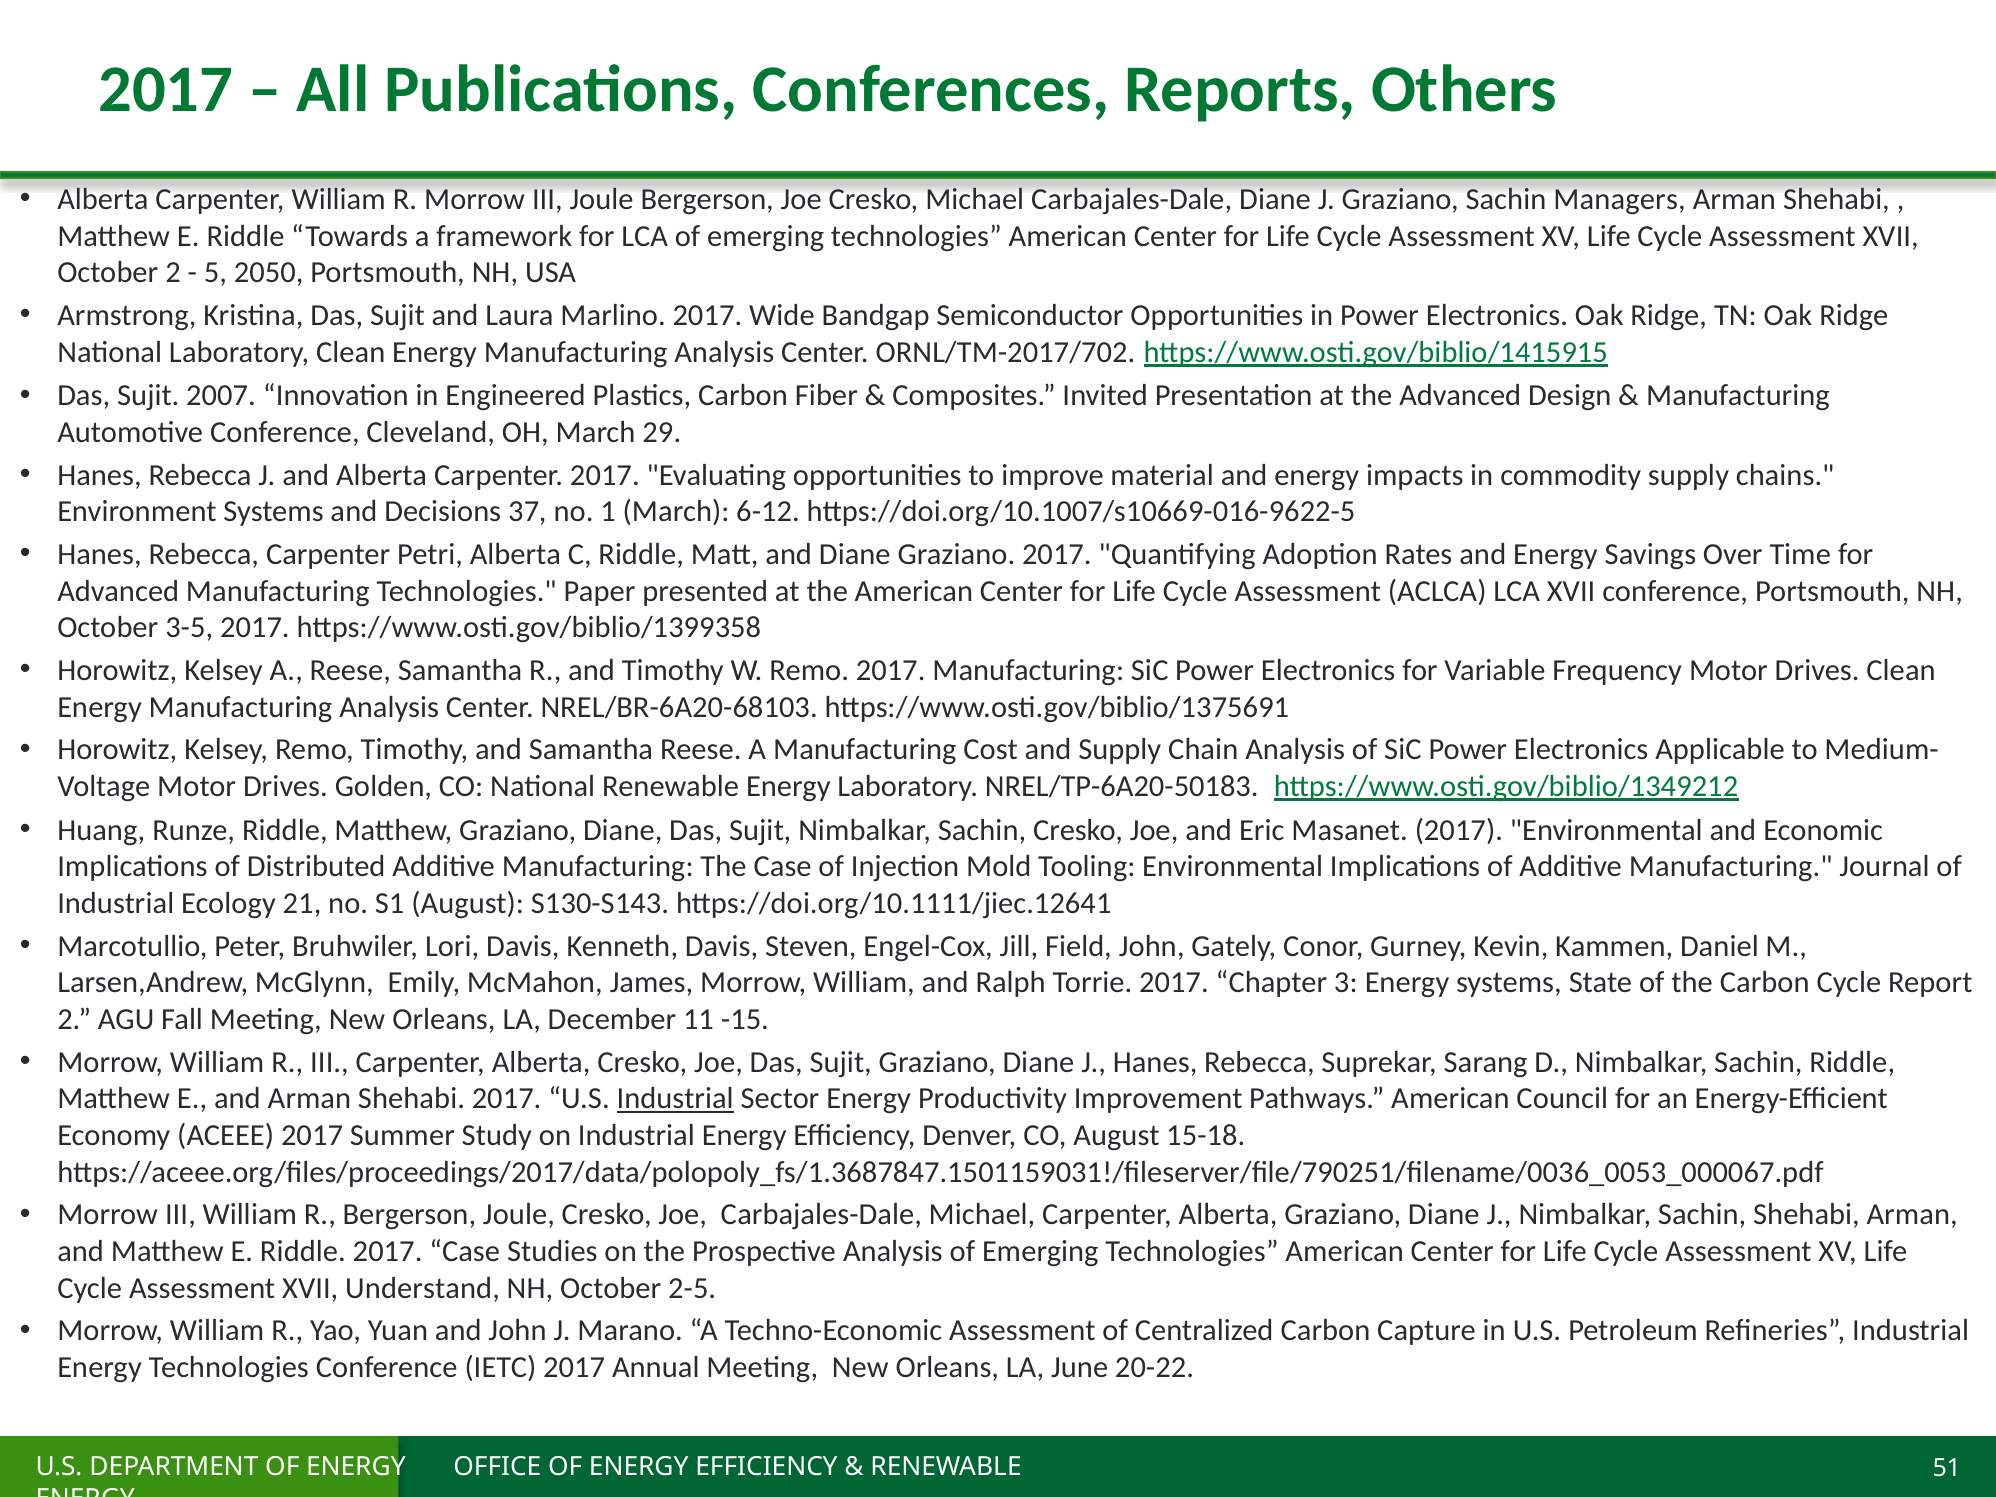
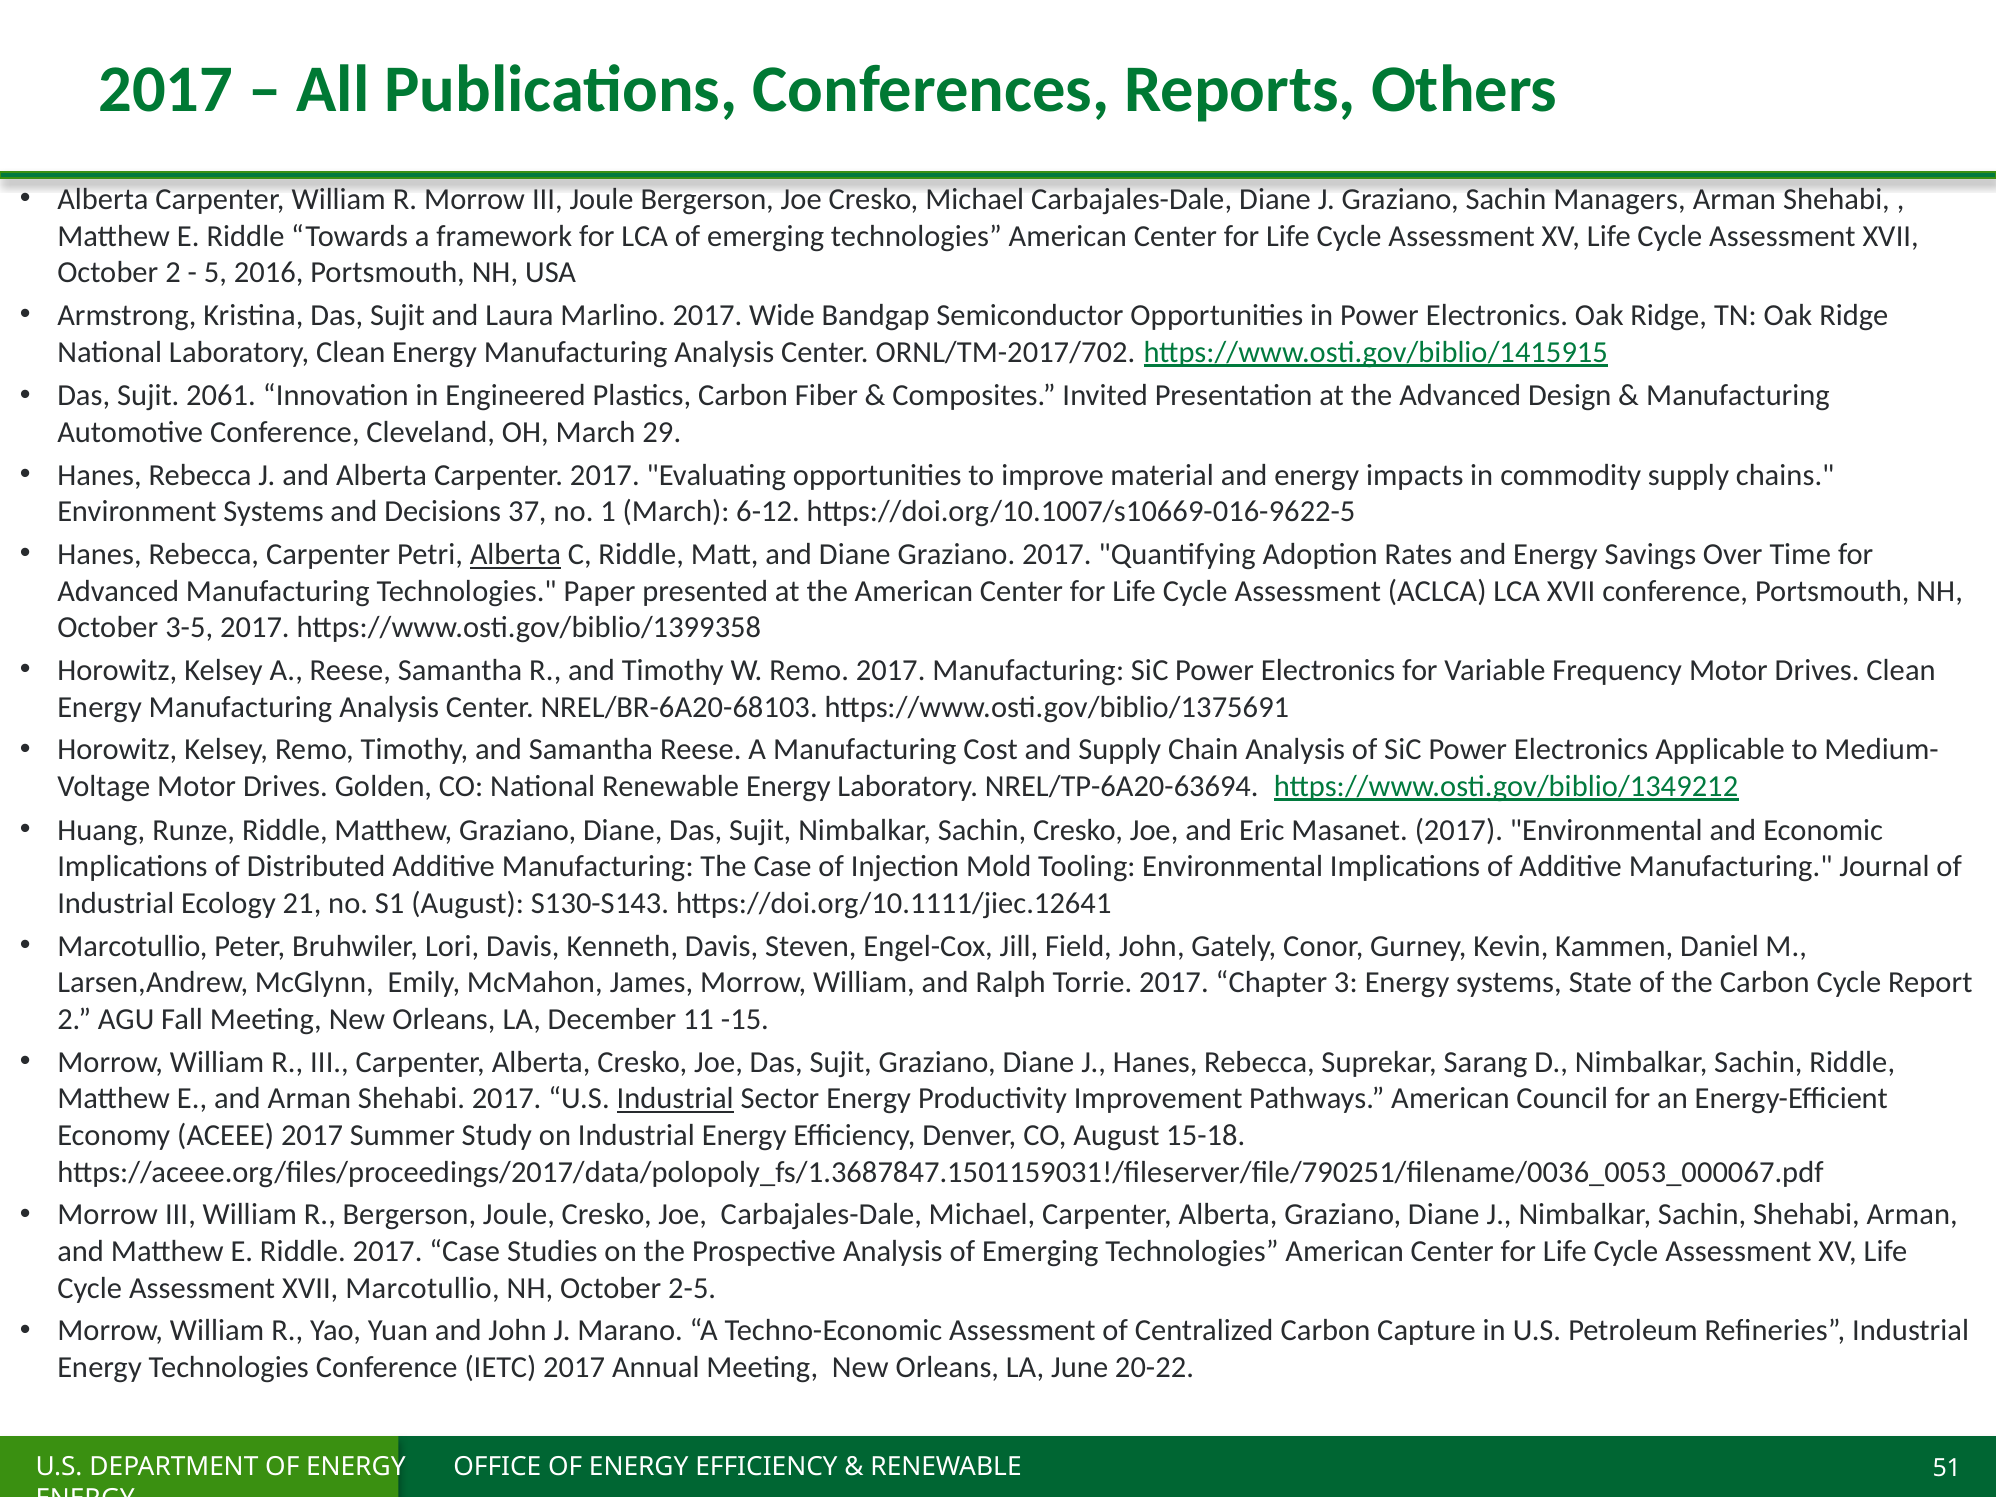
2050: 2050 -> 2016
2007: 2007 -> 2061
Alberta at (515, 555) underline: none -> present
NREL/TP-6A20-50183: NREL/TP-6A20-50183 -> NREL/TP-6A20-63694
XVII Understand: Understand -> Marcotullio
